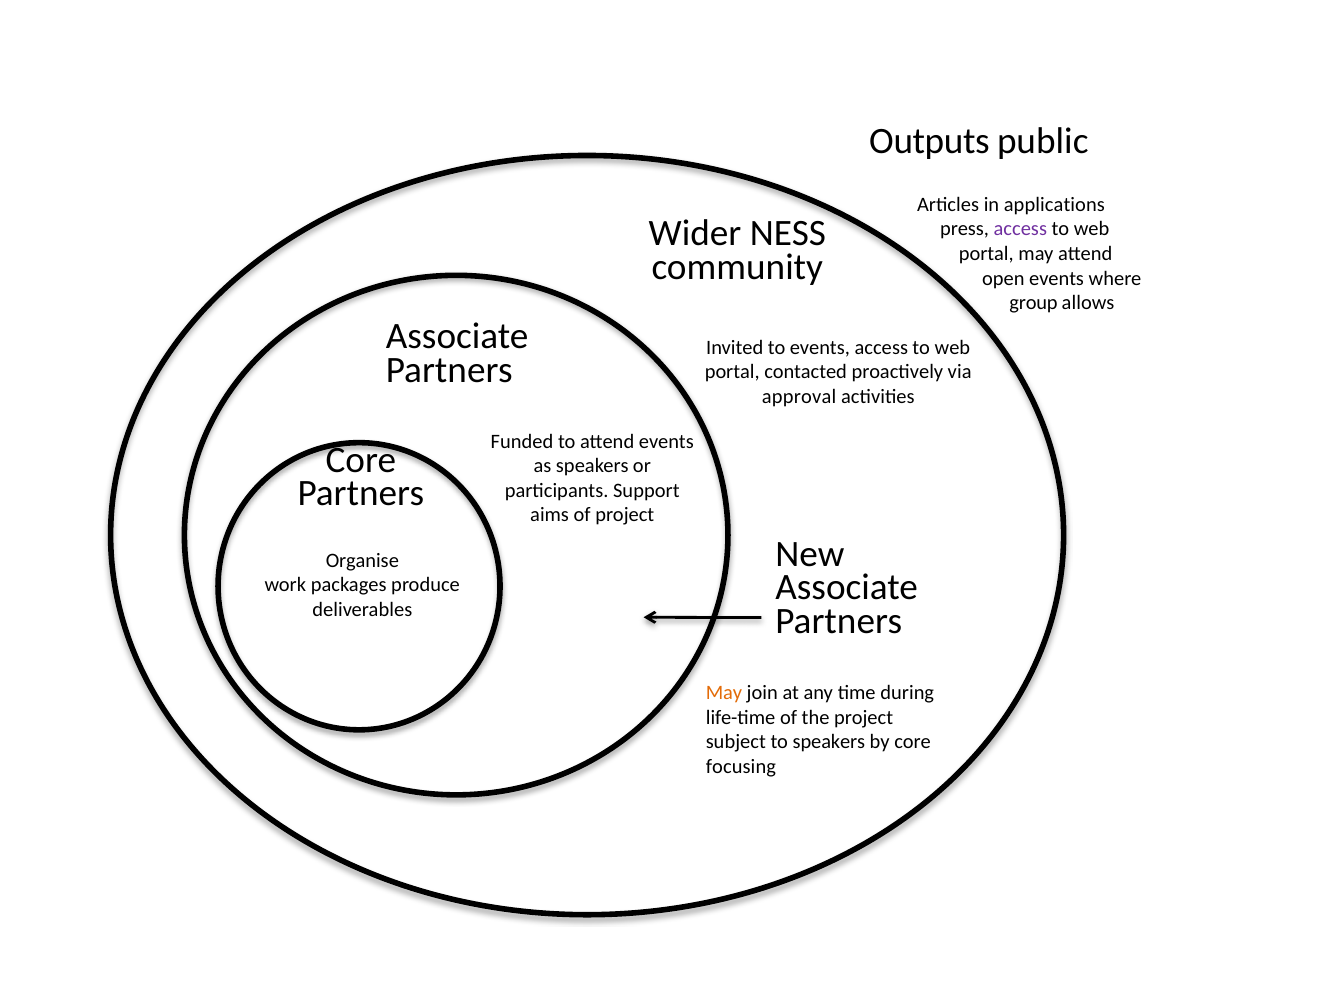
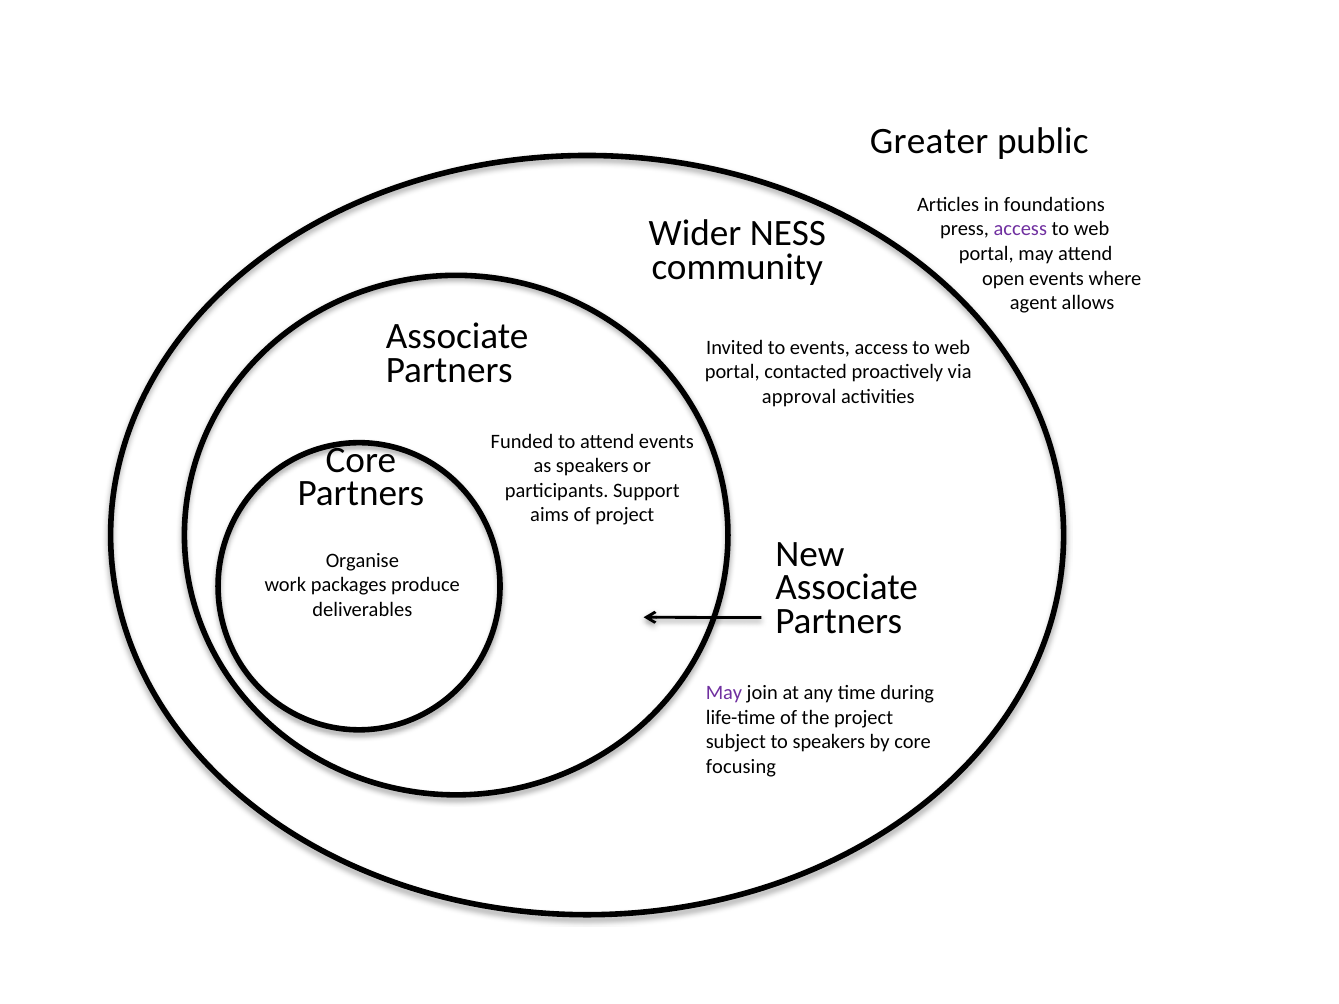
Outputs: Outputs -> Greater
applications: applications -> foundations
group: group -> agent
May at (724, 693) colour: orange -> purple
